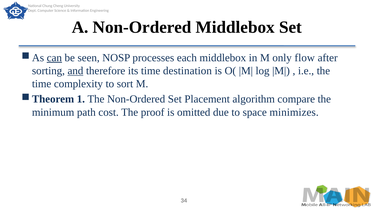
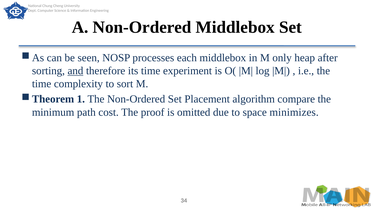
can underline: present -> none
flow: flow -> heap
destination: destination -> experiment
